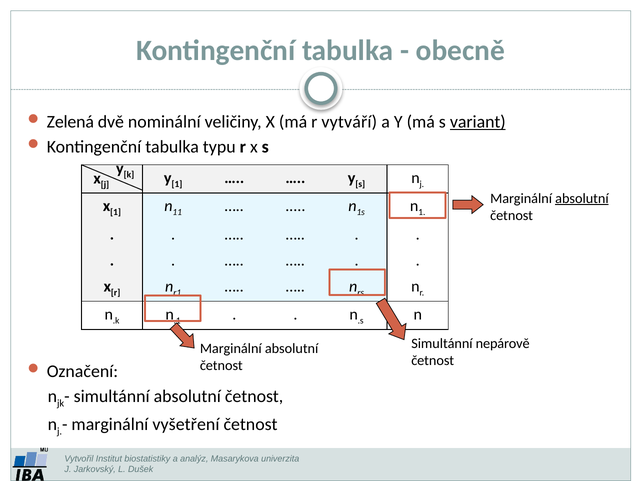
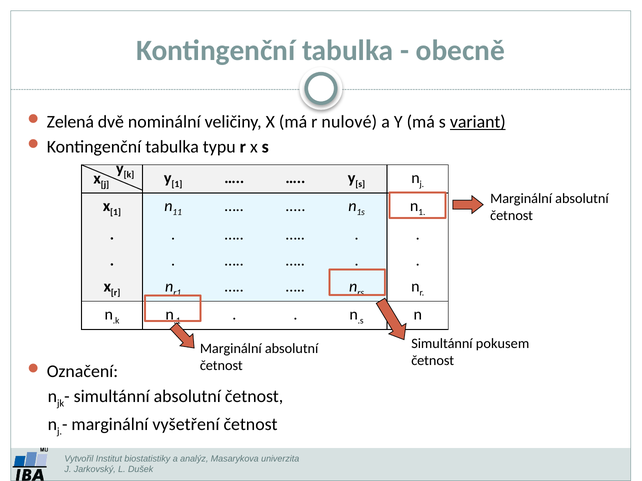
vytváří: vytváří -> nulové
absolutní at (582, 199) underline: present -> none
nepárově: nepárově -> pokusem
